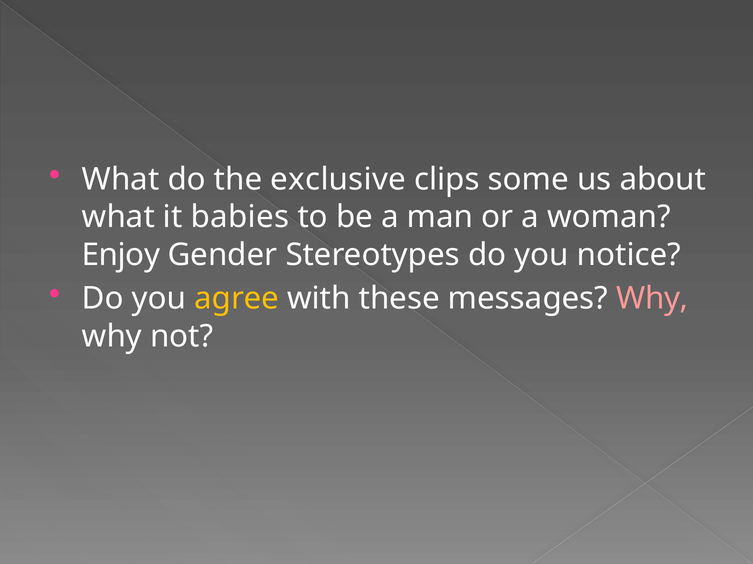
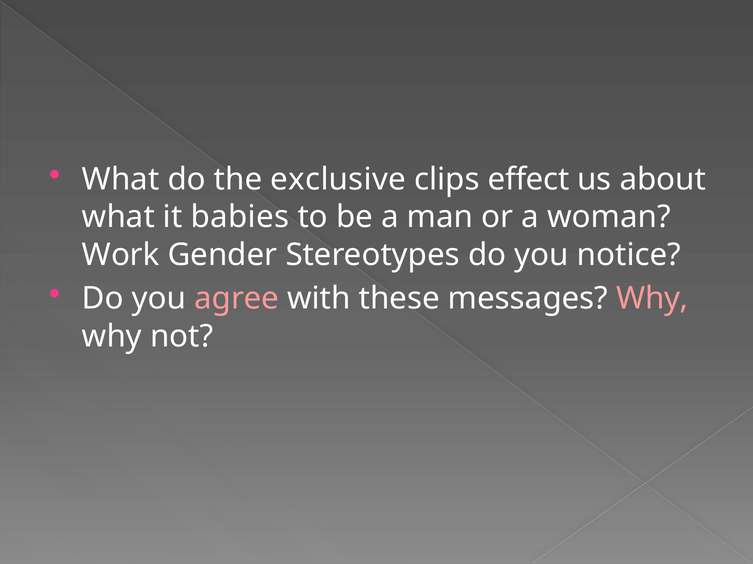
some: some -> effect
Enjoy: Enjoy -> Work
agree colour: yellow -> pink
